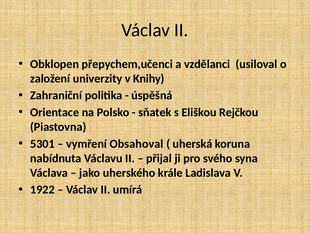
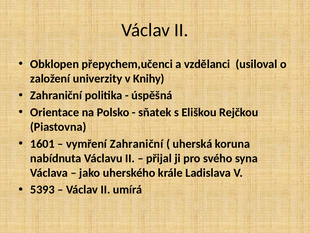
5301: 5301 -> 1601
vymření Obsahoval: Obsahoval -> Zahraniční
1922: 1922 -> 5393
